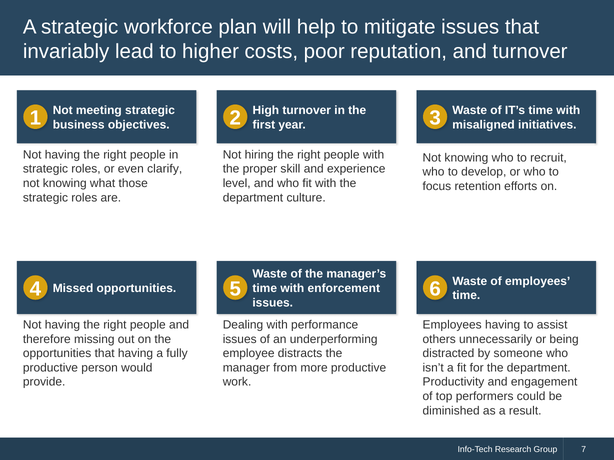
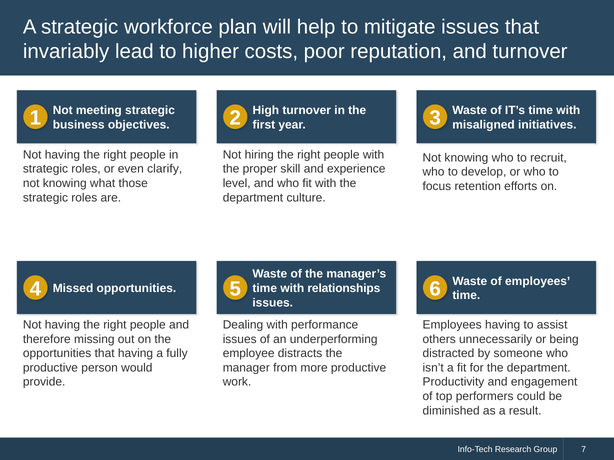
enforcement: enforcement -> relationships
